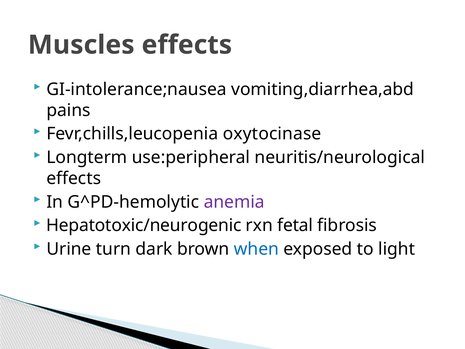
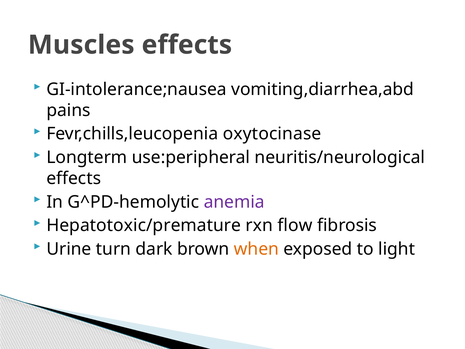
Hepatotoxic/neurogenic: Hepatotoxic/neurogenic -> Hepatotoxic/premature
fetal: fetal -> flow
when colour: blue -> orange
